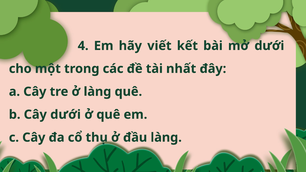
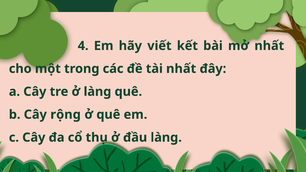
mở dưới: dưới -> nhất
Cây dưới: dưới -> rộng
